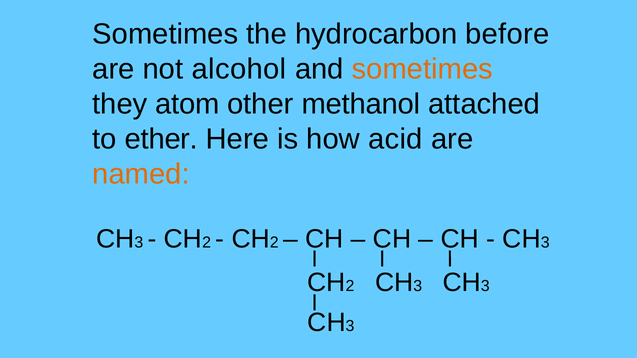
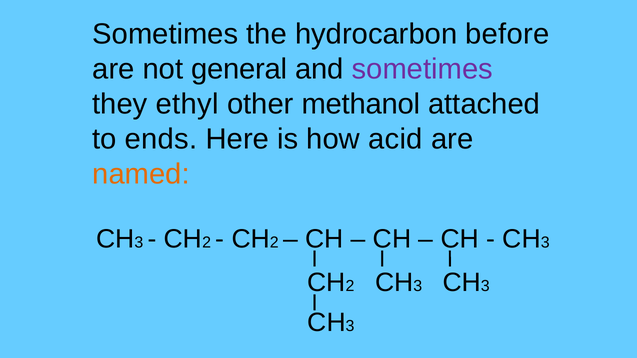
alcohol: alcohol -> general
sometimes at (422, 69) colour: orange -> purple
atom: atom -> ethyl
ether: ether -> ends
